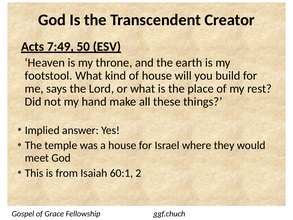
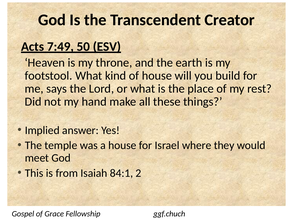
60:1: 60:1 -> 84:1
